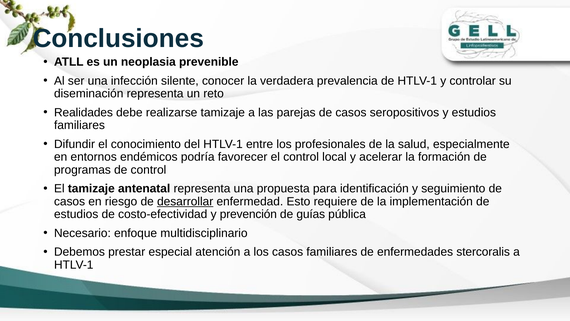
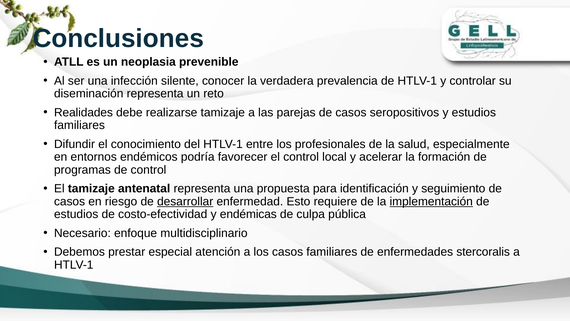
implementación underline: none -> present
prevención: prevención -> endémicas
guías: guías -> culpa
